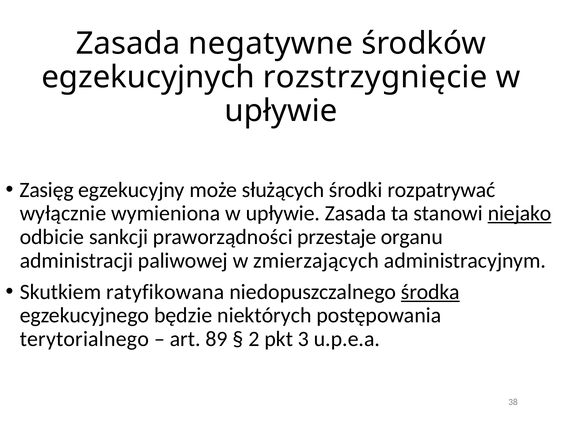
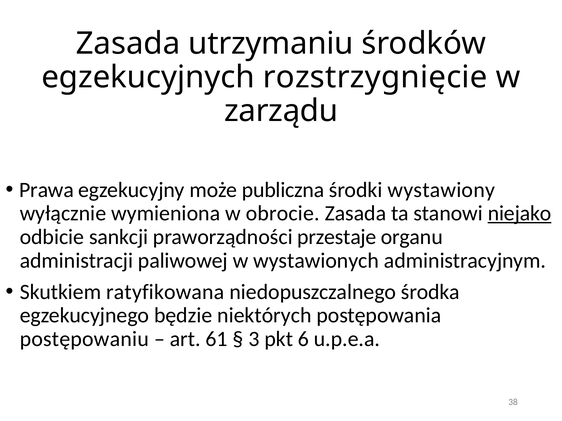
negatywne: negatywne -> utrzymaniu
upływie at (281, 111): upływie -> zarządu
Zasięg: Zasięg -> Prawa
służących: służących -> publiczna
rozpatrywać: rozpatrywać -> wystawiony
upływie at (283, 214): upływie -> obrocie
zmierzających: zmierzających -> wystawionych
środka underline: present -> none
terytorialnego: terytorialnego -> postępowaniu
89: 89 -> 61
2: 2 -> 3
3: 3 -> 6
